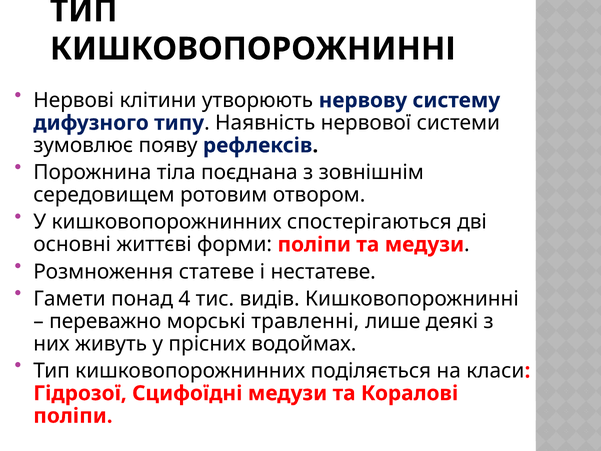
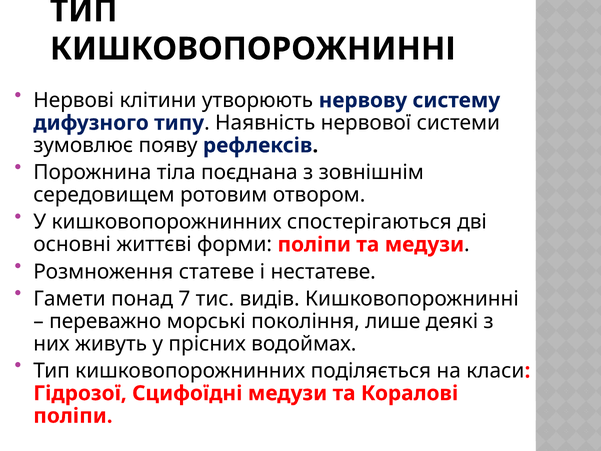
4: 4 -> 7
травленні: травленні -> покоління
